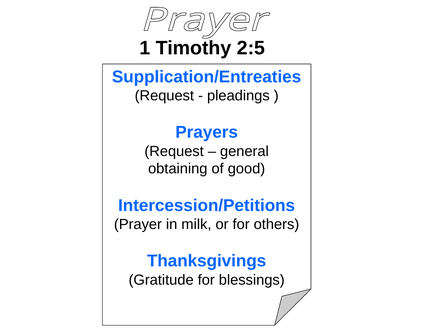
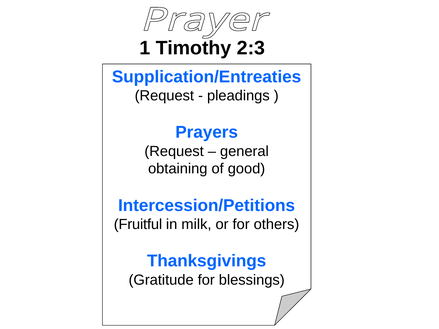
2:5: 2:5 -> 2:3
Prayer: Prayer -> Fruitful
